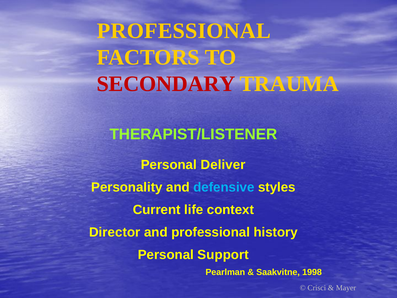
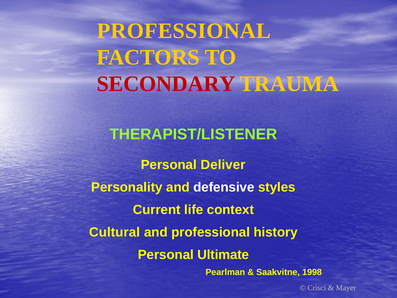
defensive colour: light blue -> white
Director: Director -> Cultural
Support: Support -> Ultimate
